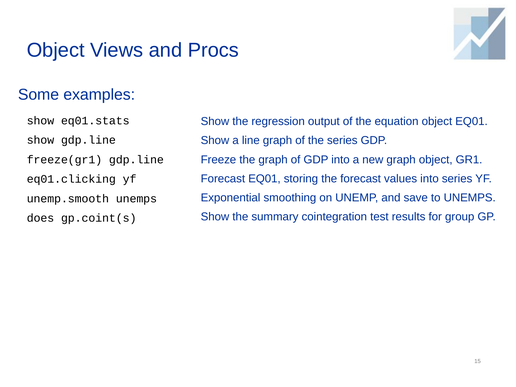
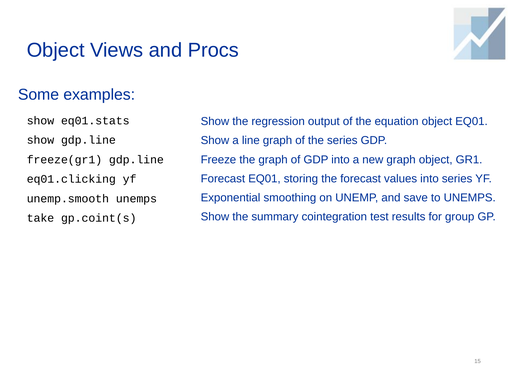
does: does -> take
